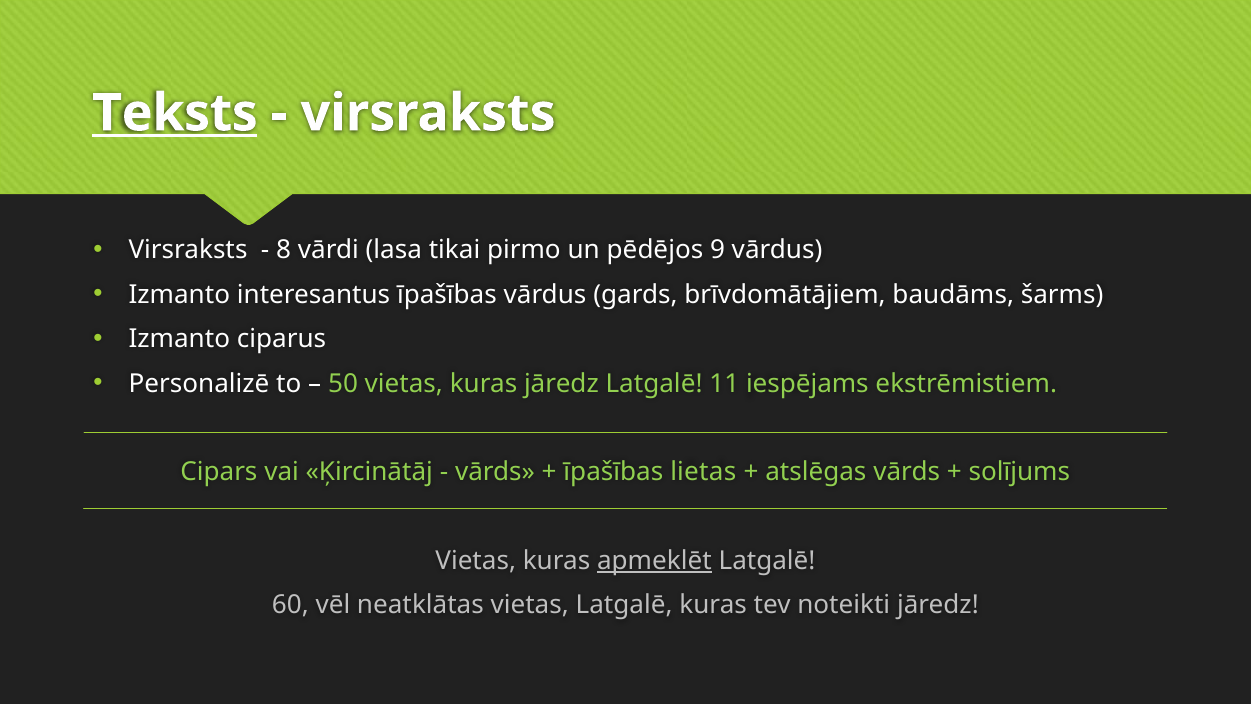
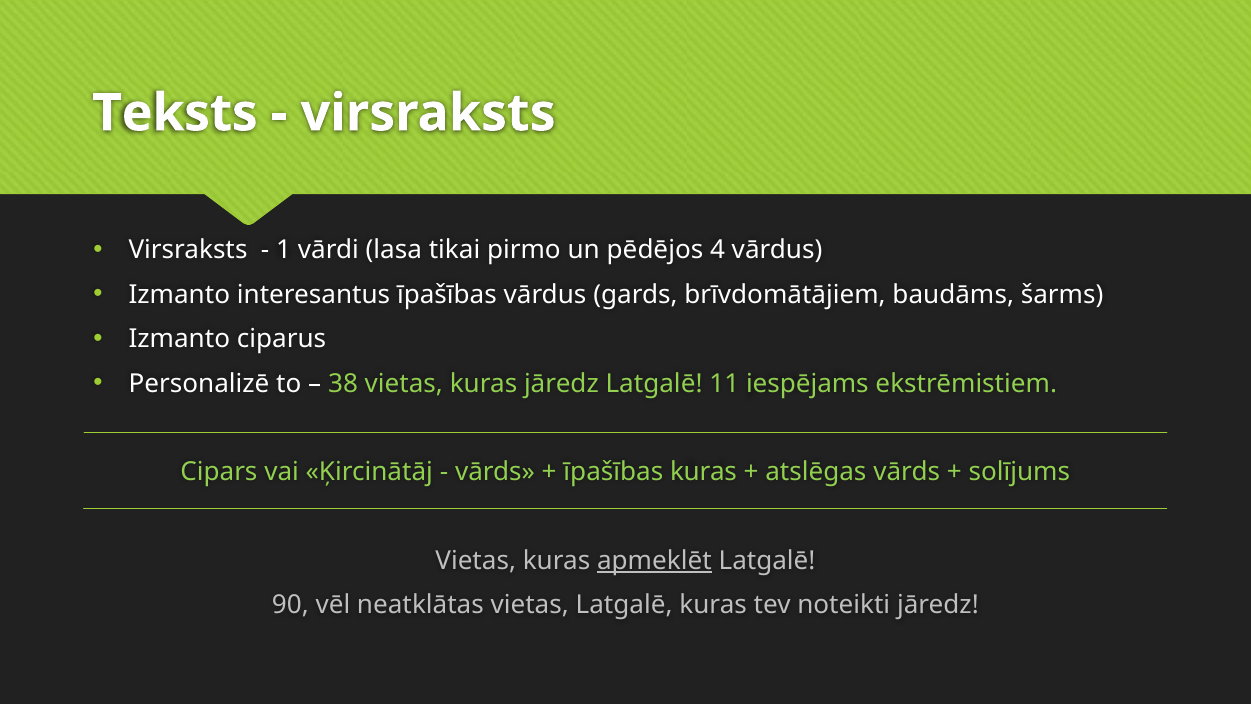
Teksts underline: present -> none
8: 8 -> 1
9: 9 -> 4
50: 50 -> 38
īpašības lietas: lietas -> kuras
60: 60 -> 90
